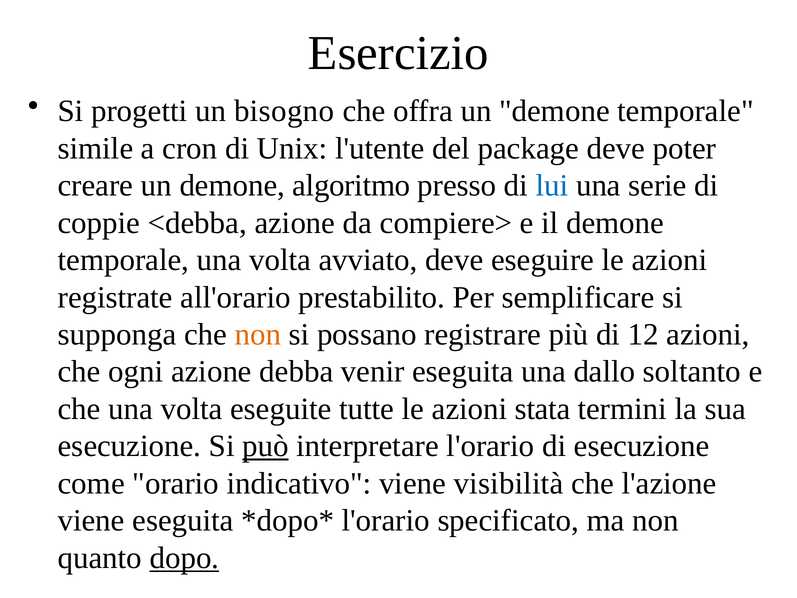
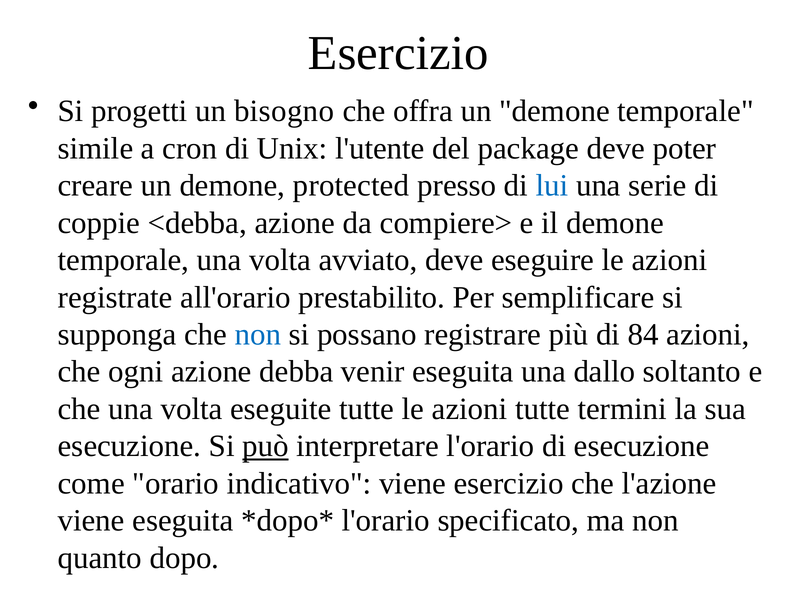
algoritmo: algoritmo -> protected
non at (258, 334) colour: orange -> blue
12: 12 -> 84
azioni stata: stata -> tutte
viene visibilità: visibilità -> esercizio
dopo underline: present -> none
